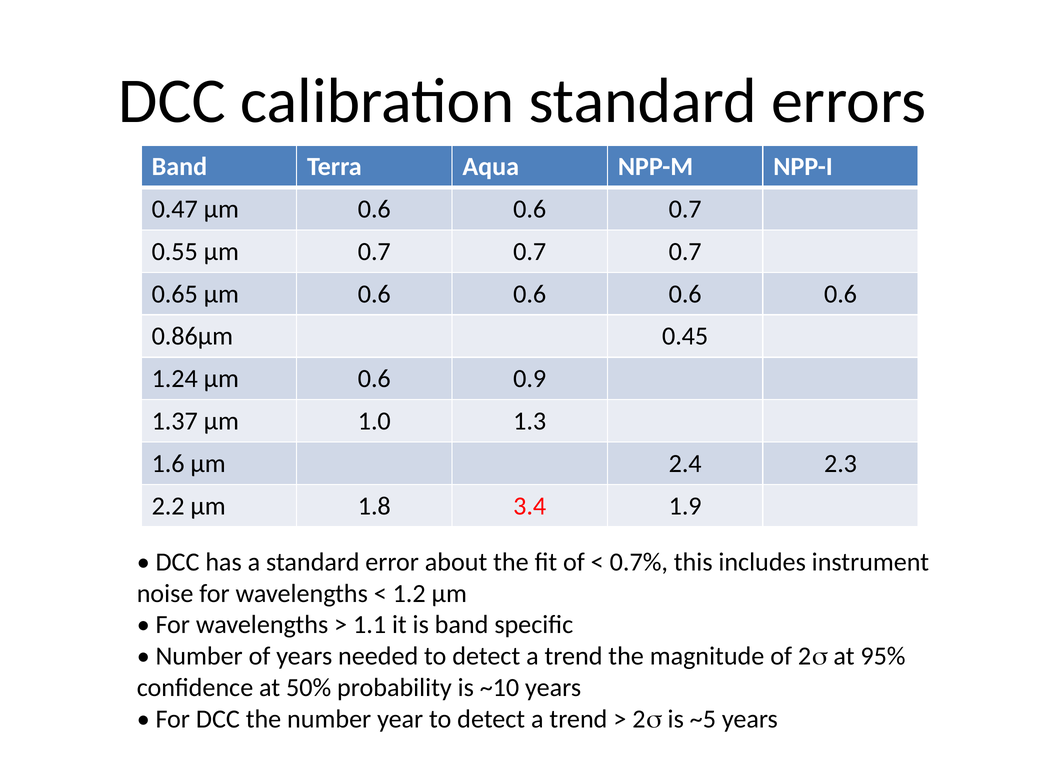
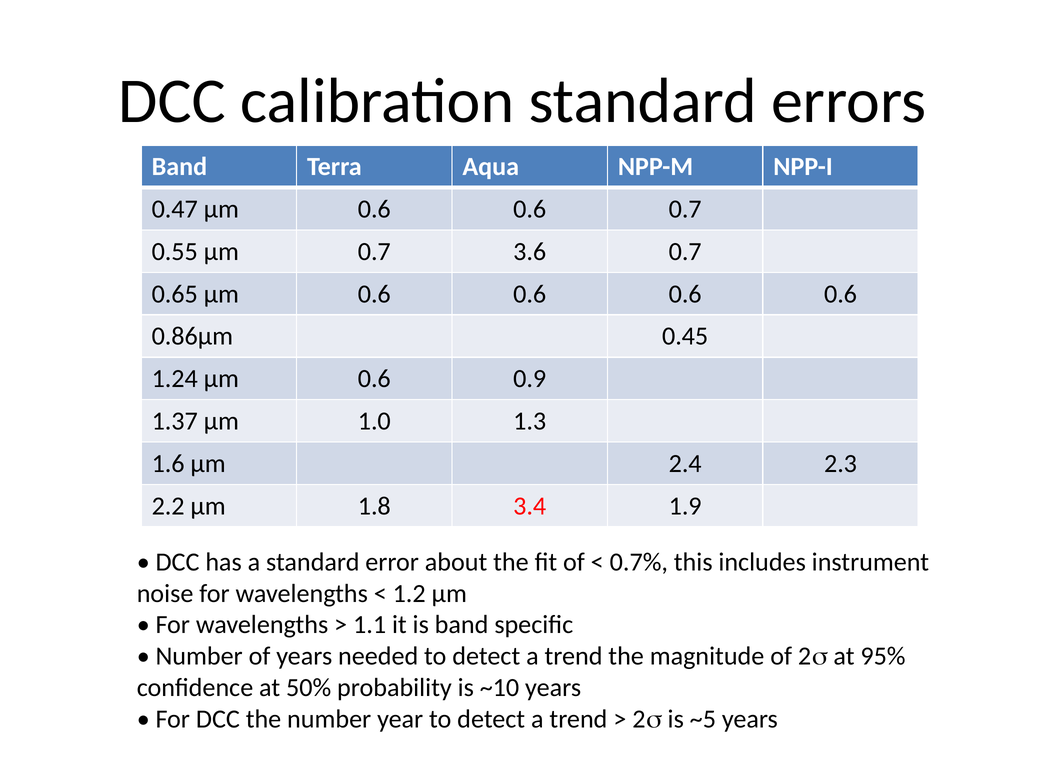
µm 0.7 0.7: 0.7 -> 3.6
